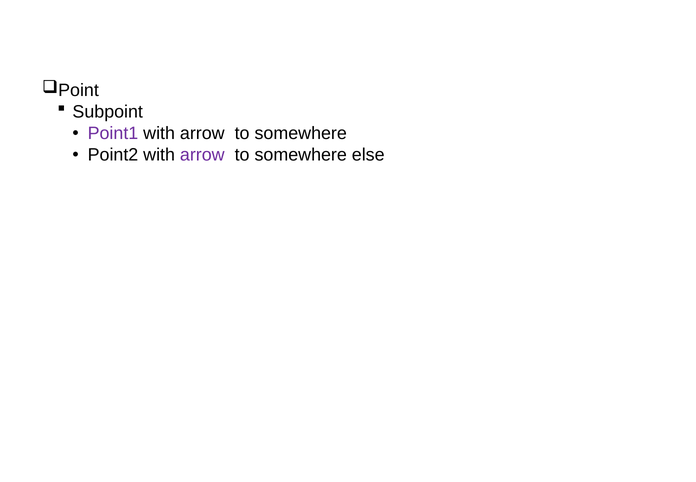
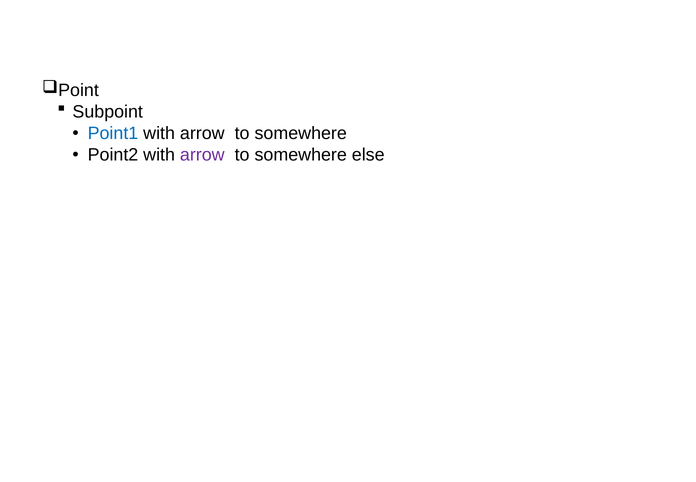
Point1 colour: purple -> blue
